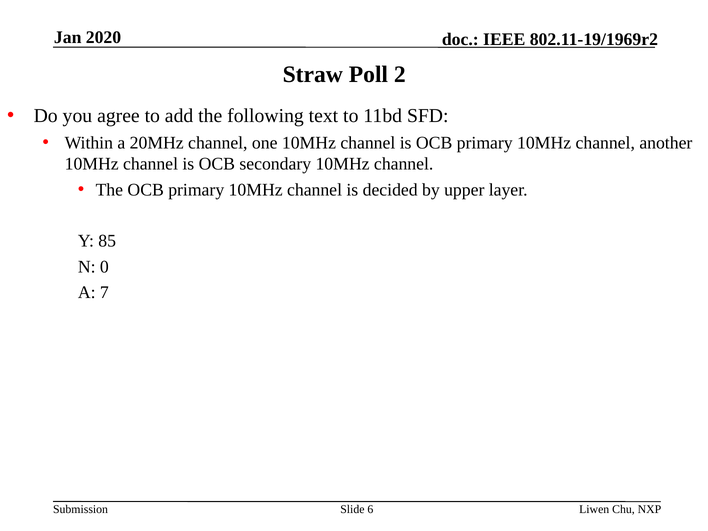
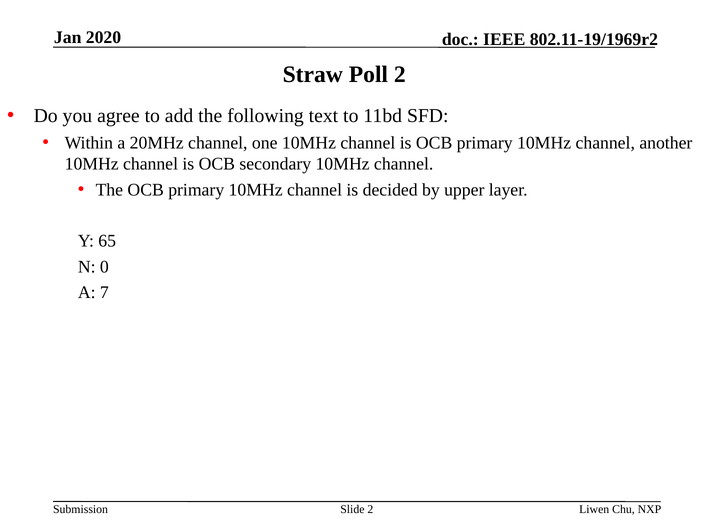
85: 85 -> 65
Slide 6: 6 -> 2
